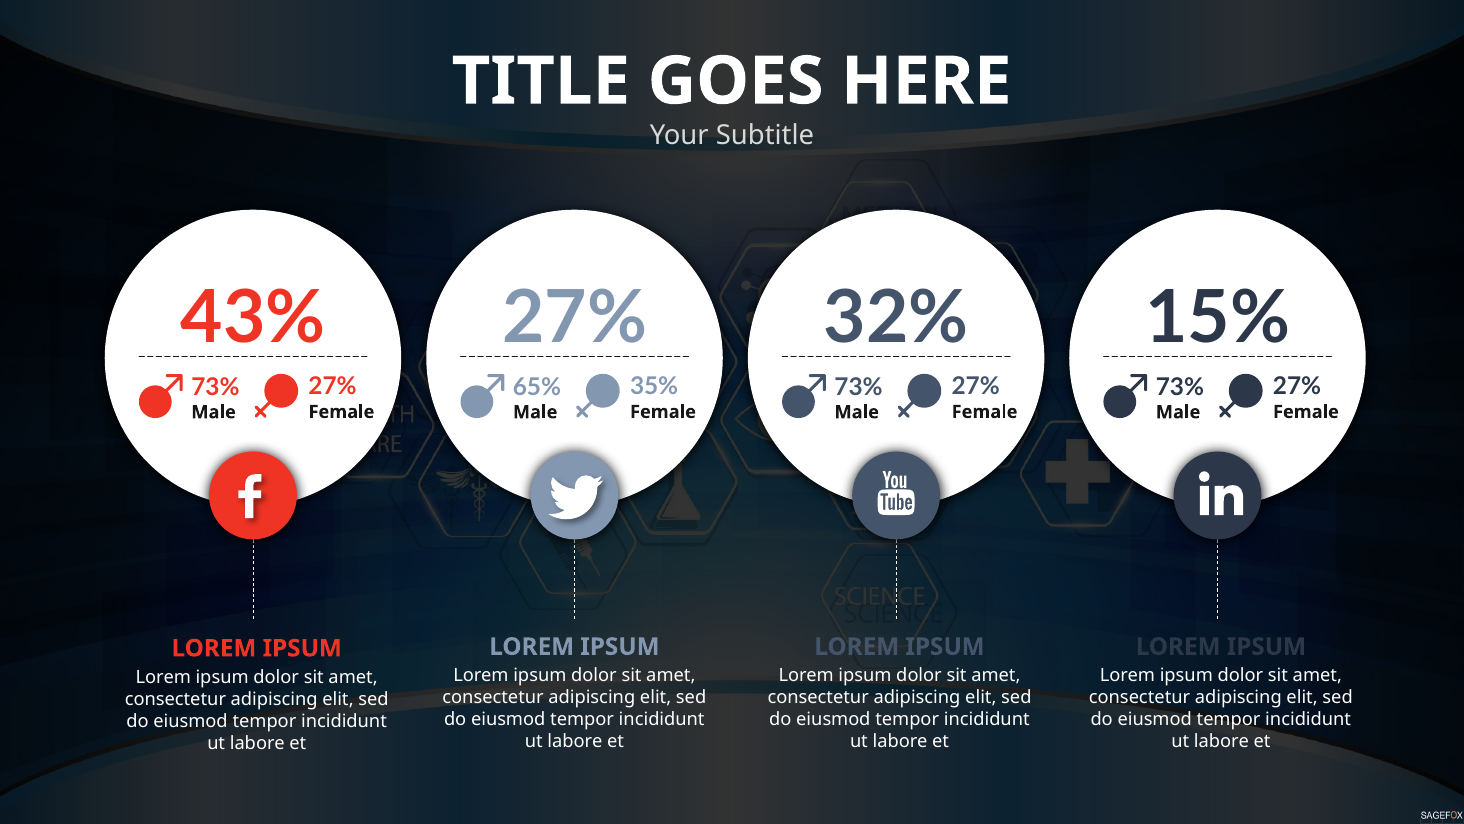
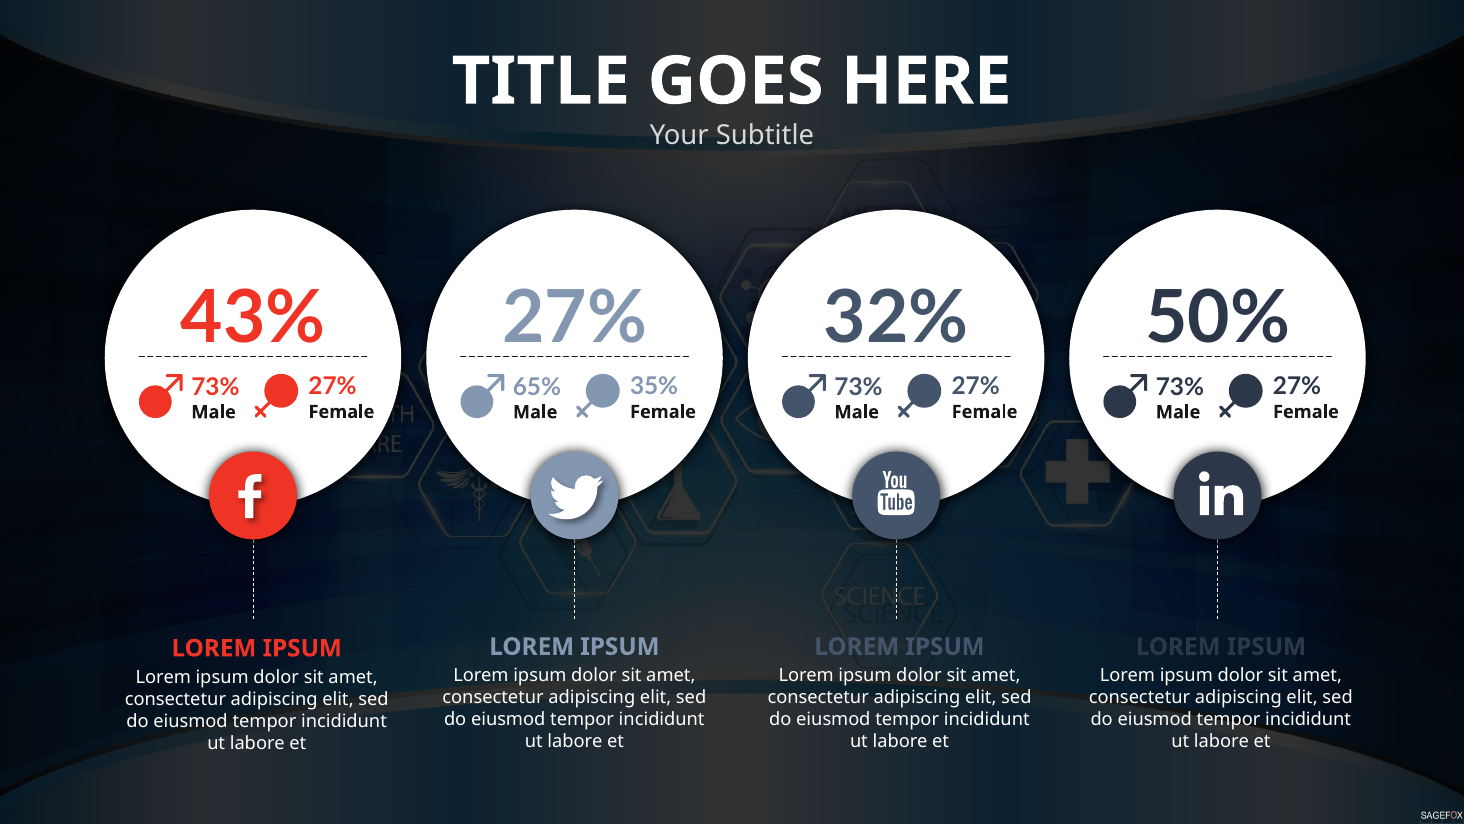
15%: 15% -> 50%
